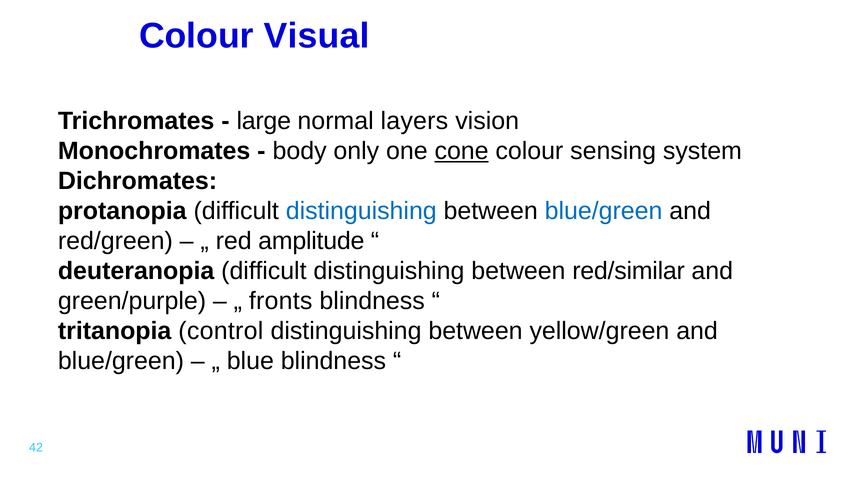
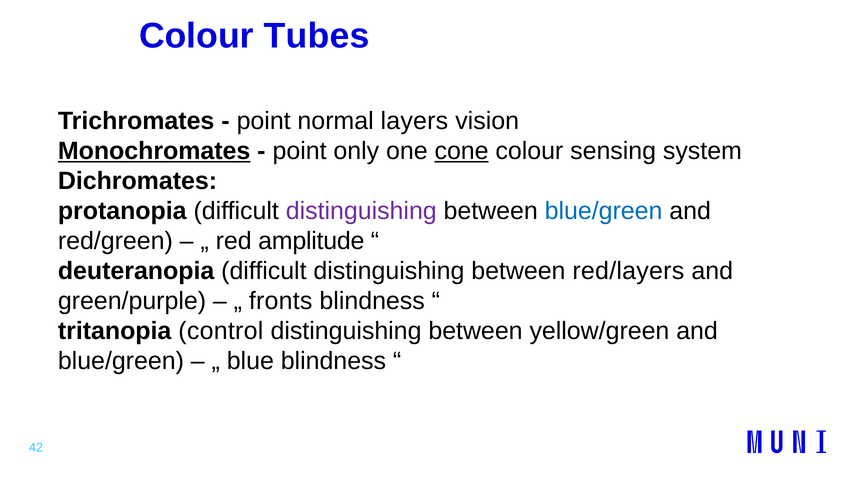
Visual: Visual -> Tubes
large at (264, 121): large -> point
Monochromates underline: none -> present
body at (300, 151): body -> point
distinguishing at (361, 211) colour: blue -> purple
red/similar: red/similar -> red/layers
